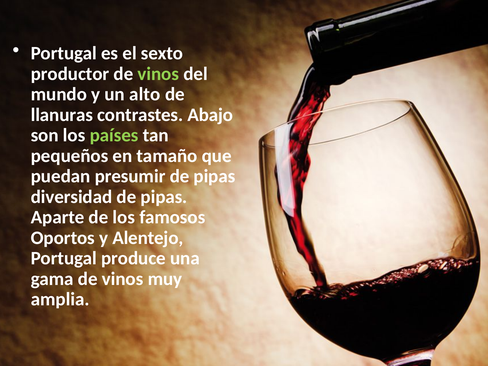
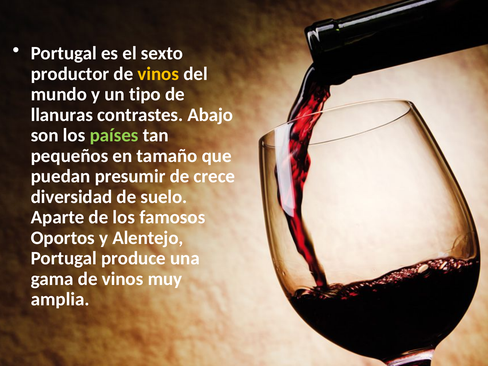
vinos at (158, 74) colour: light green -> yellow
alto: alto -> tipo
presumir de pipas: pipas -> crece
diversidad de pipas: pipas -> suelo
